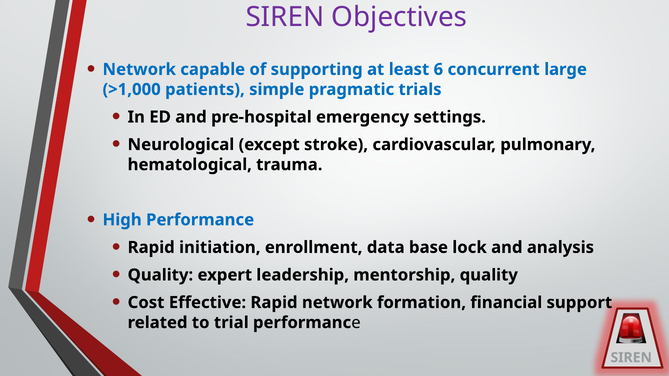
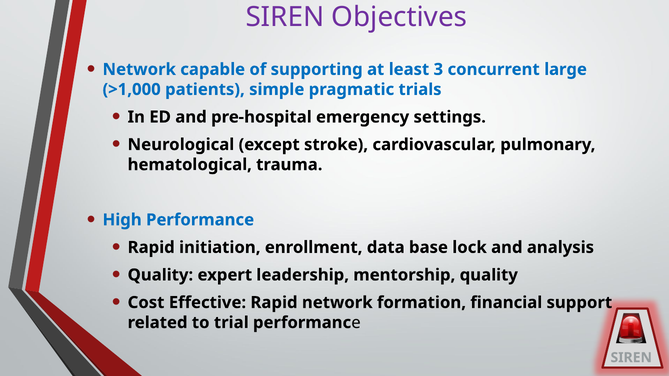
6: 6 -> 3
